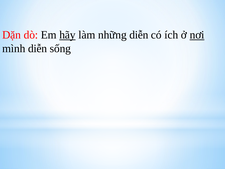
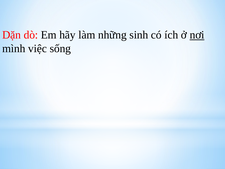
hãy underline: present -> none
những diễn: diễn -> sinh
mình diễn: diễn -> việc
